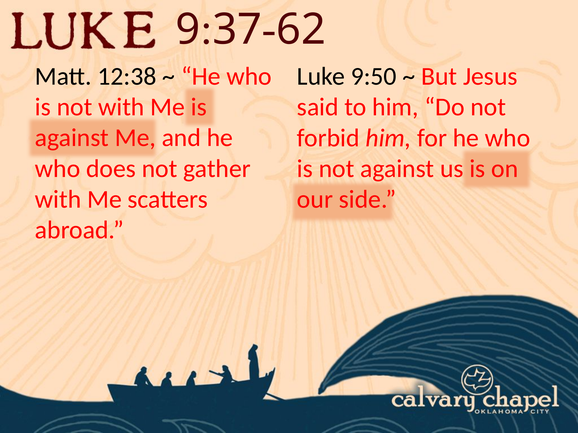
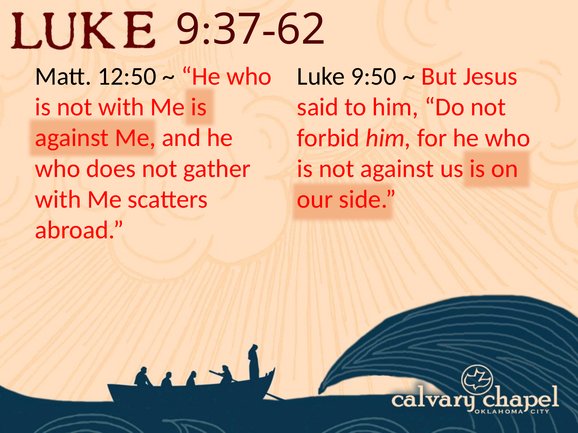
12:38: 12:38 -> 12:50
